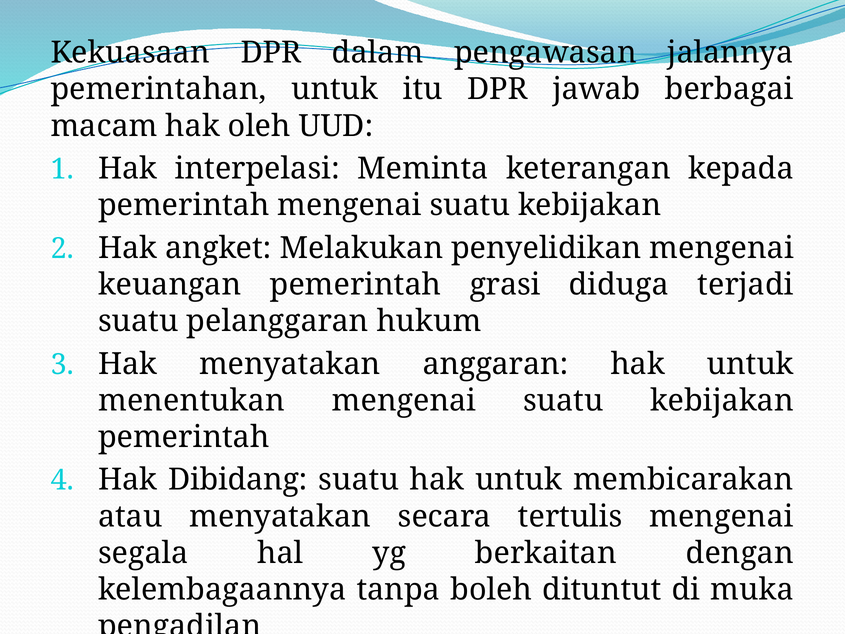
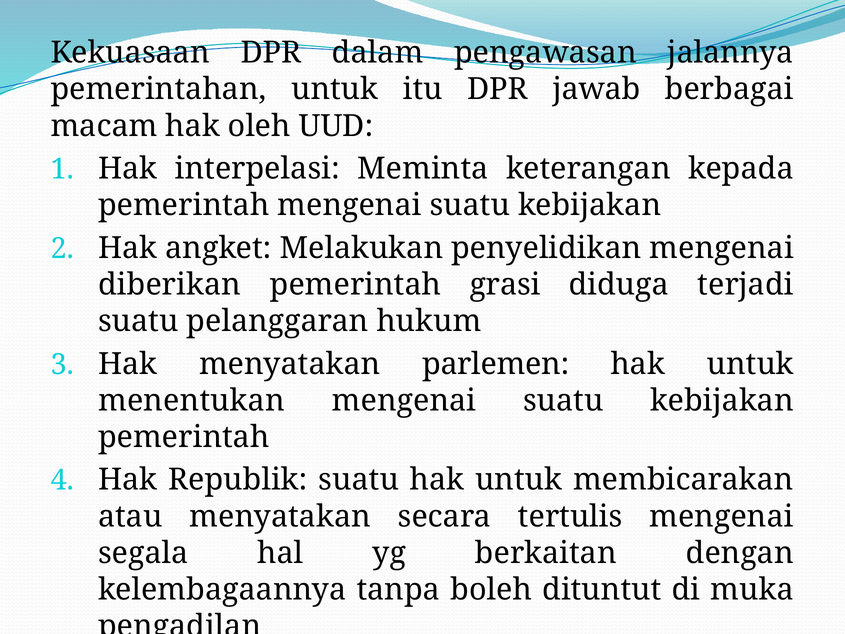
keuangan: keuangan -> diberikan
anggaran: anggaran -> parlemen
Dibidang: Dibidang -> Republik
